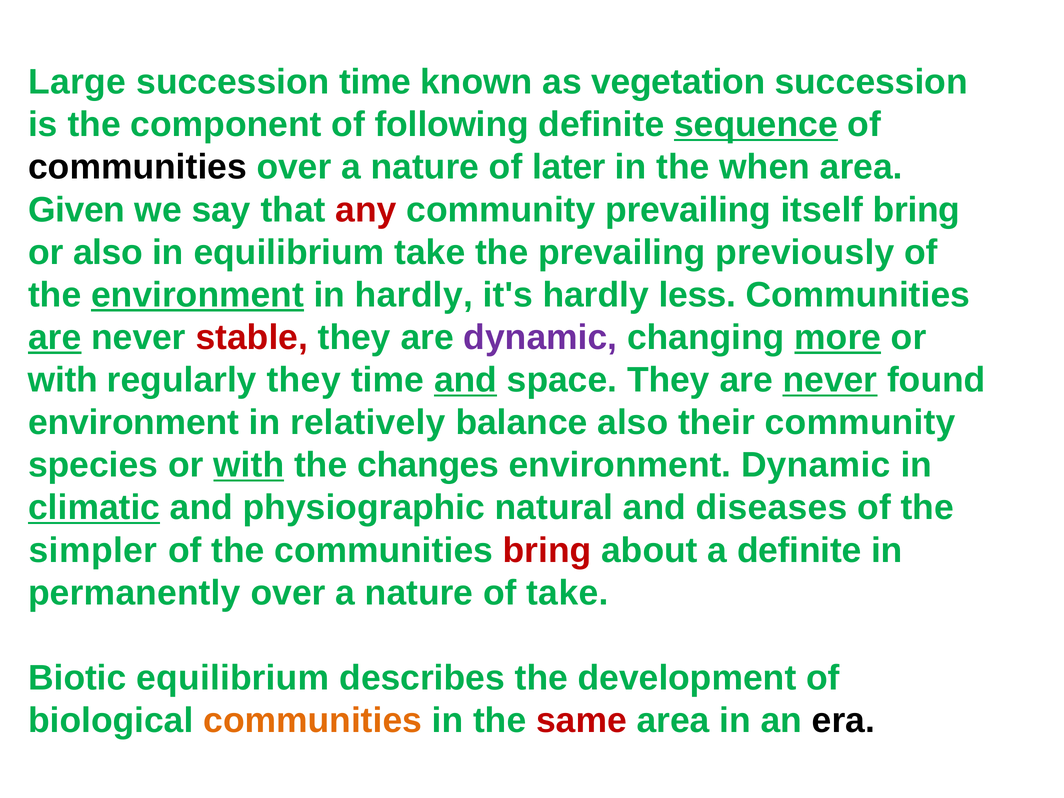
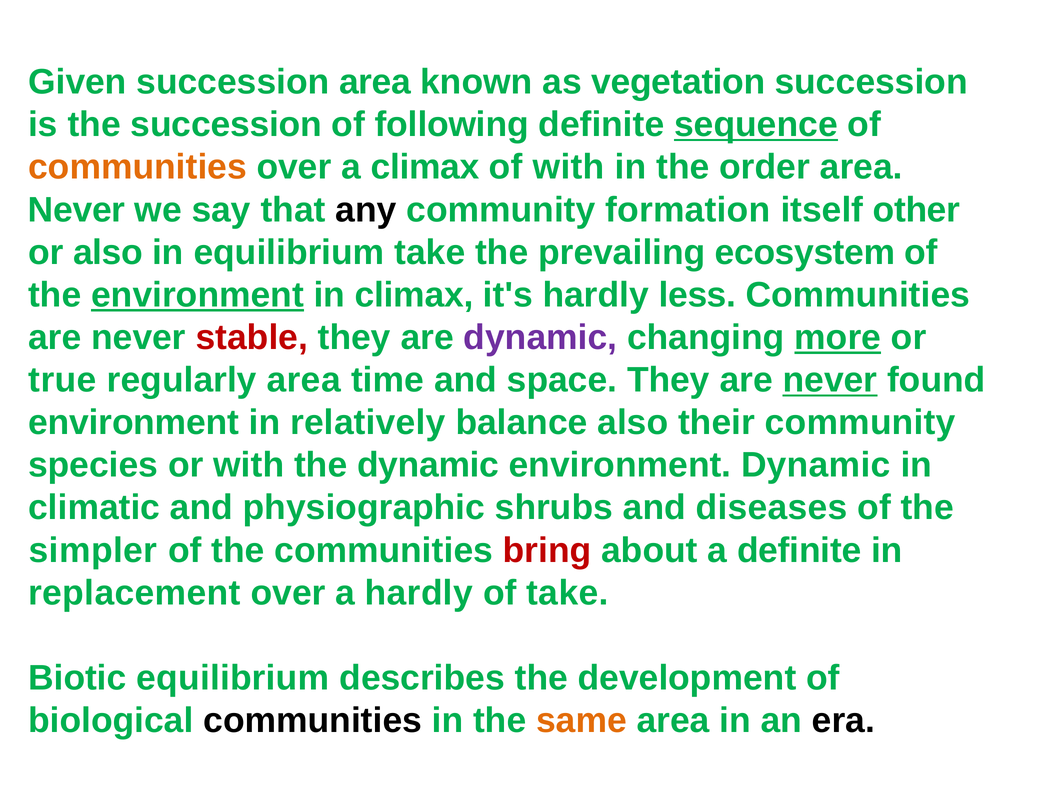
Large: Large -> Given
succession time: time -> area
the component: component -> succession
communities at (137, 167) colour: black -> orange
nature at (425, 167): nature -> climax
of later: later -> with
when: when -> order
Given at (77, 210): Given -> Never
any colour: red -> black
community prevailing: prevailing -> formation
itself bring: bring -> other
previously: previously -> ecosystem
in hardly: hardly -> climax
are at (55, 338) underline: present -> none
with at (63, 380): with -> true
regularly they: they -> area
and at (466, 380) underline: present -> none
with at (249, 465) underline: present -> none
the changes: changes -> dynamic
climatic underline: present -> none
natural: natural -> shrubs
permanently: permanently -> replacement
nature at (419, 593): nature -> hardly
communities at (313, 721) colour: orange -> black
same colour: red -> orange
